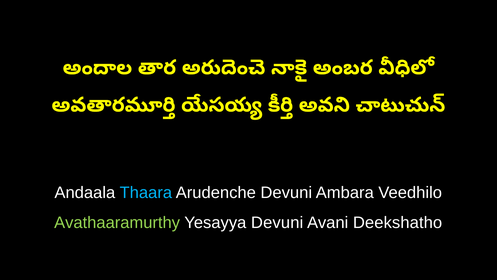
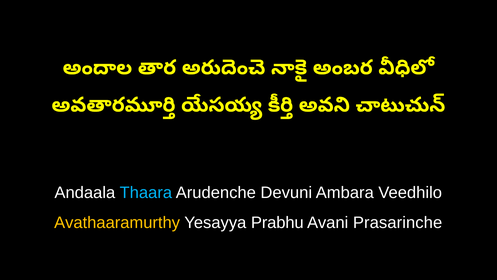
Avathaaramurthy colour: light green -> yellow
Yesayya Devuni: Devuni -> Prabhu
Deekshatho: Deekshatho -> Prasarinche
